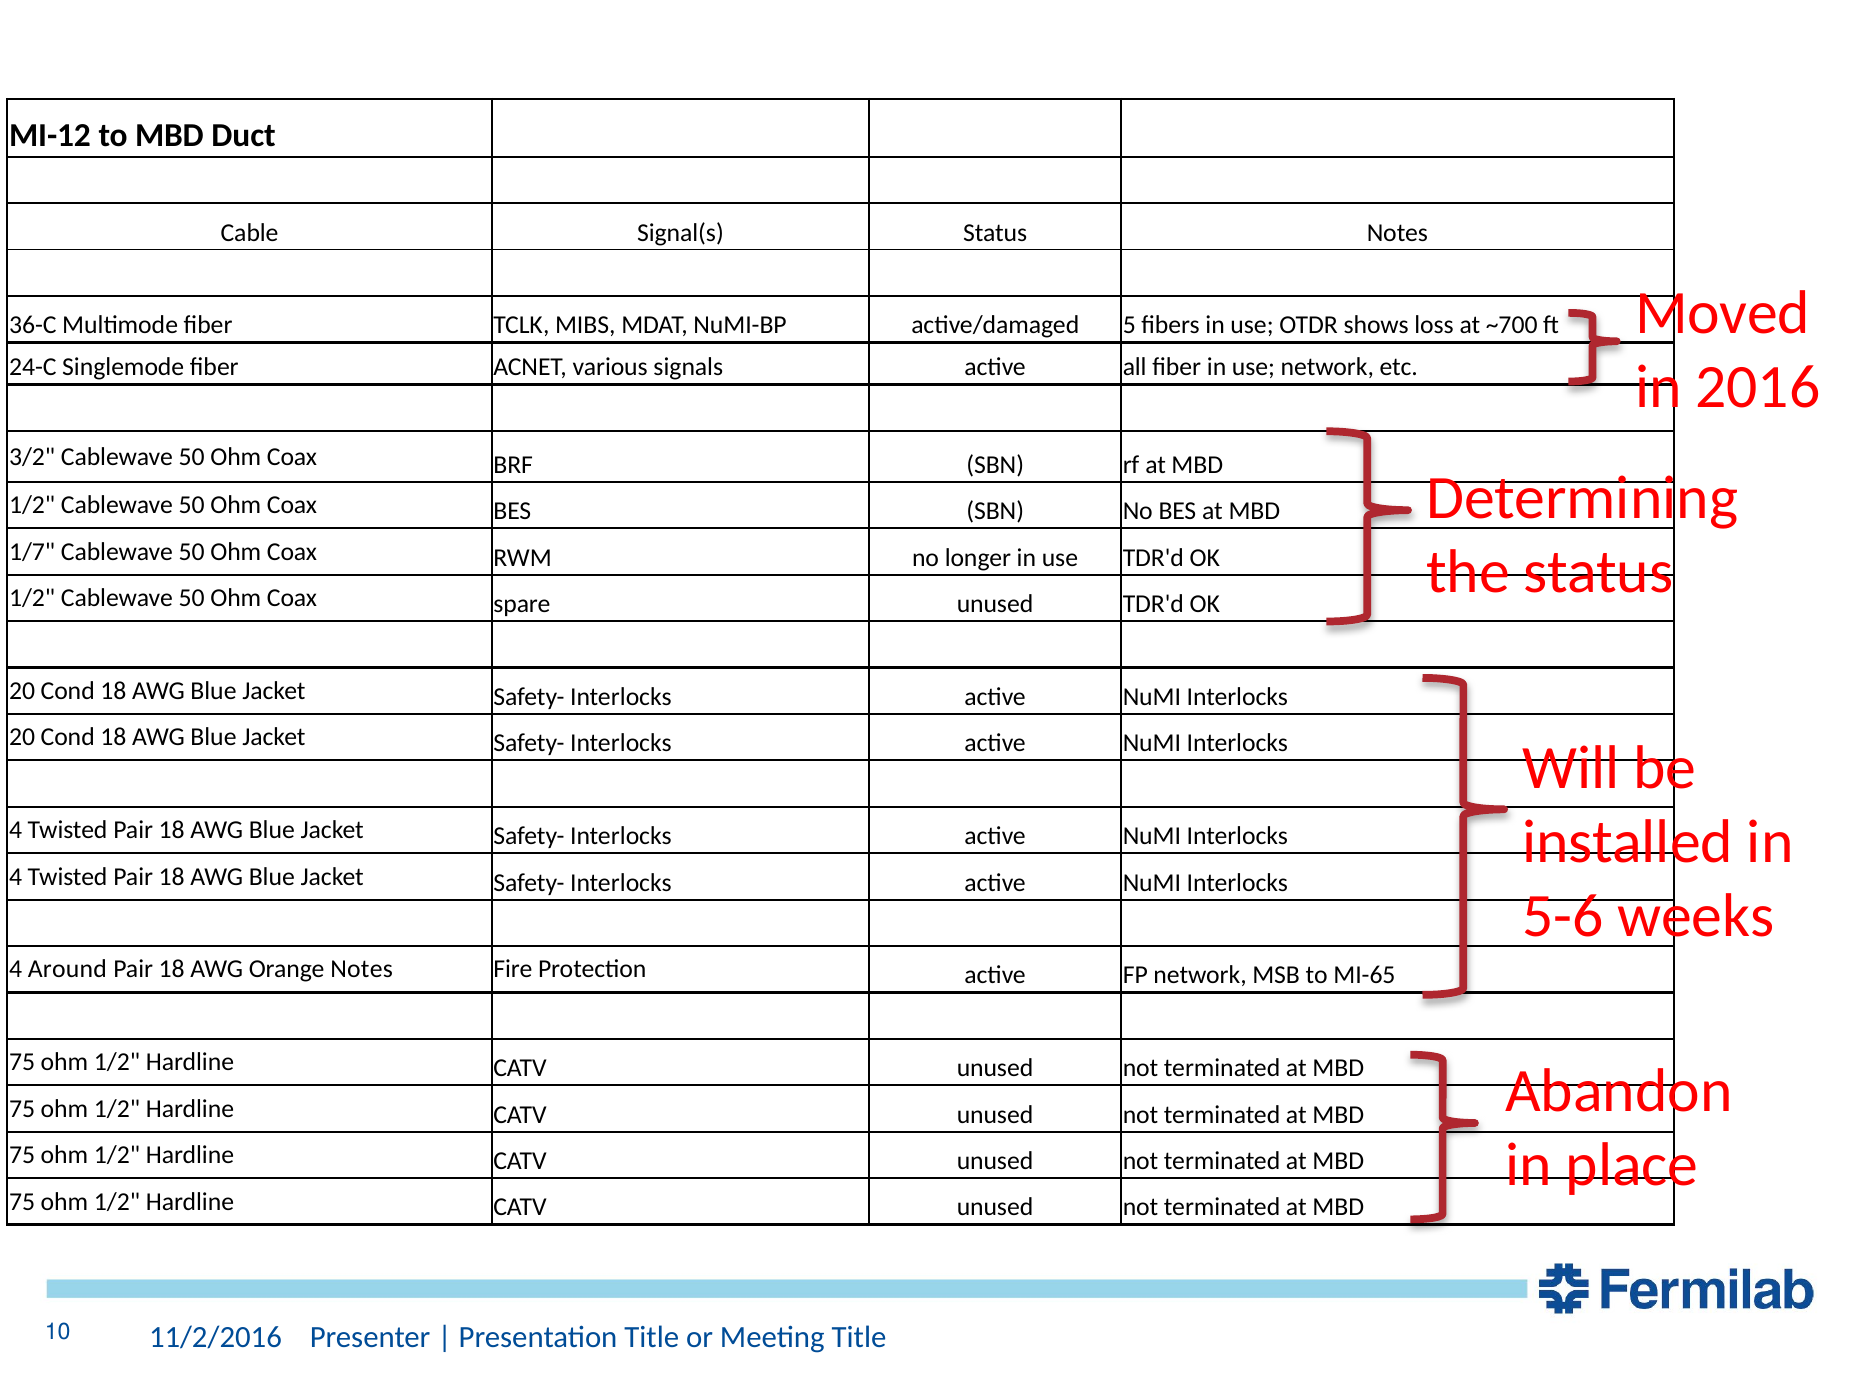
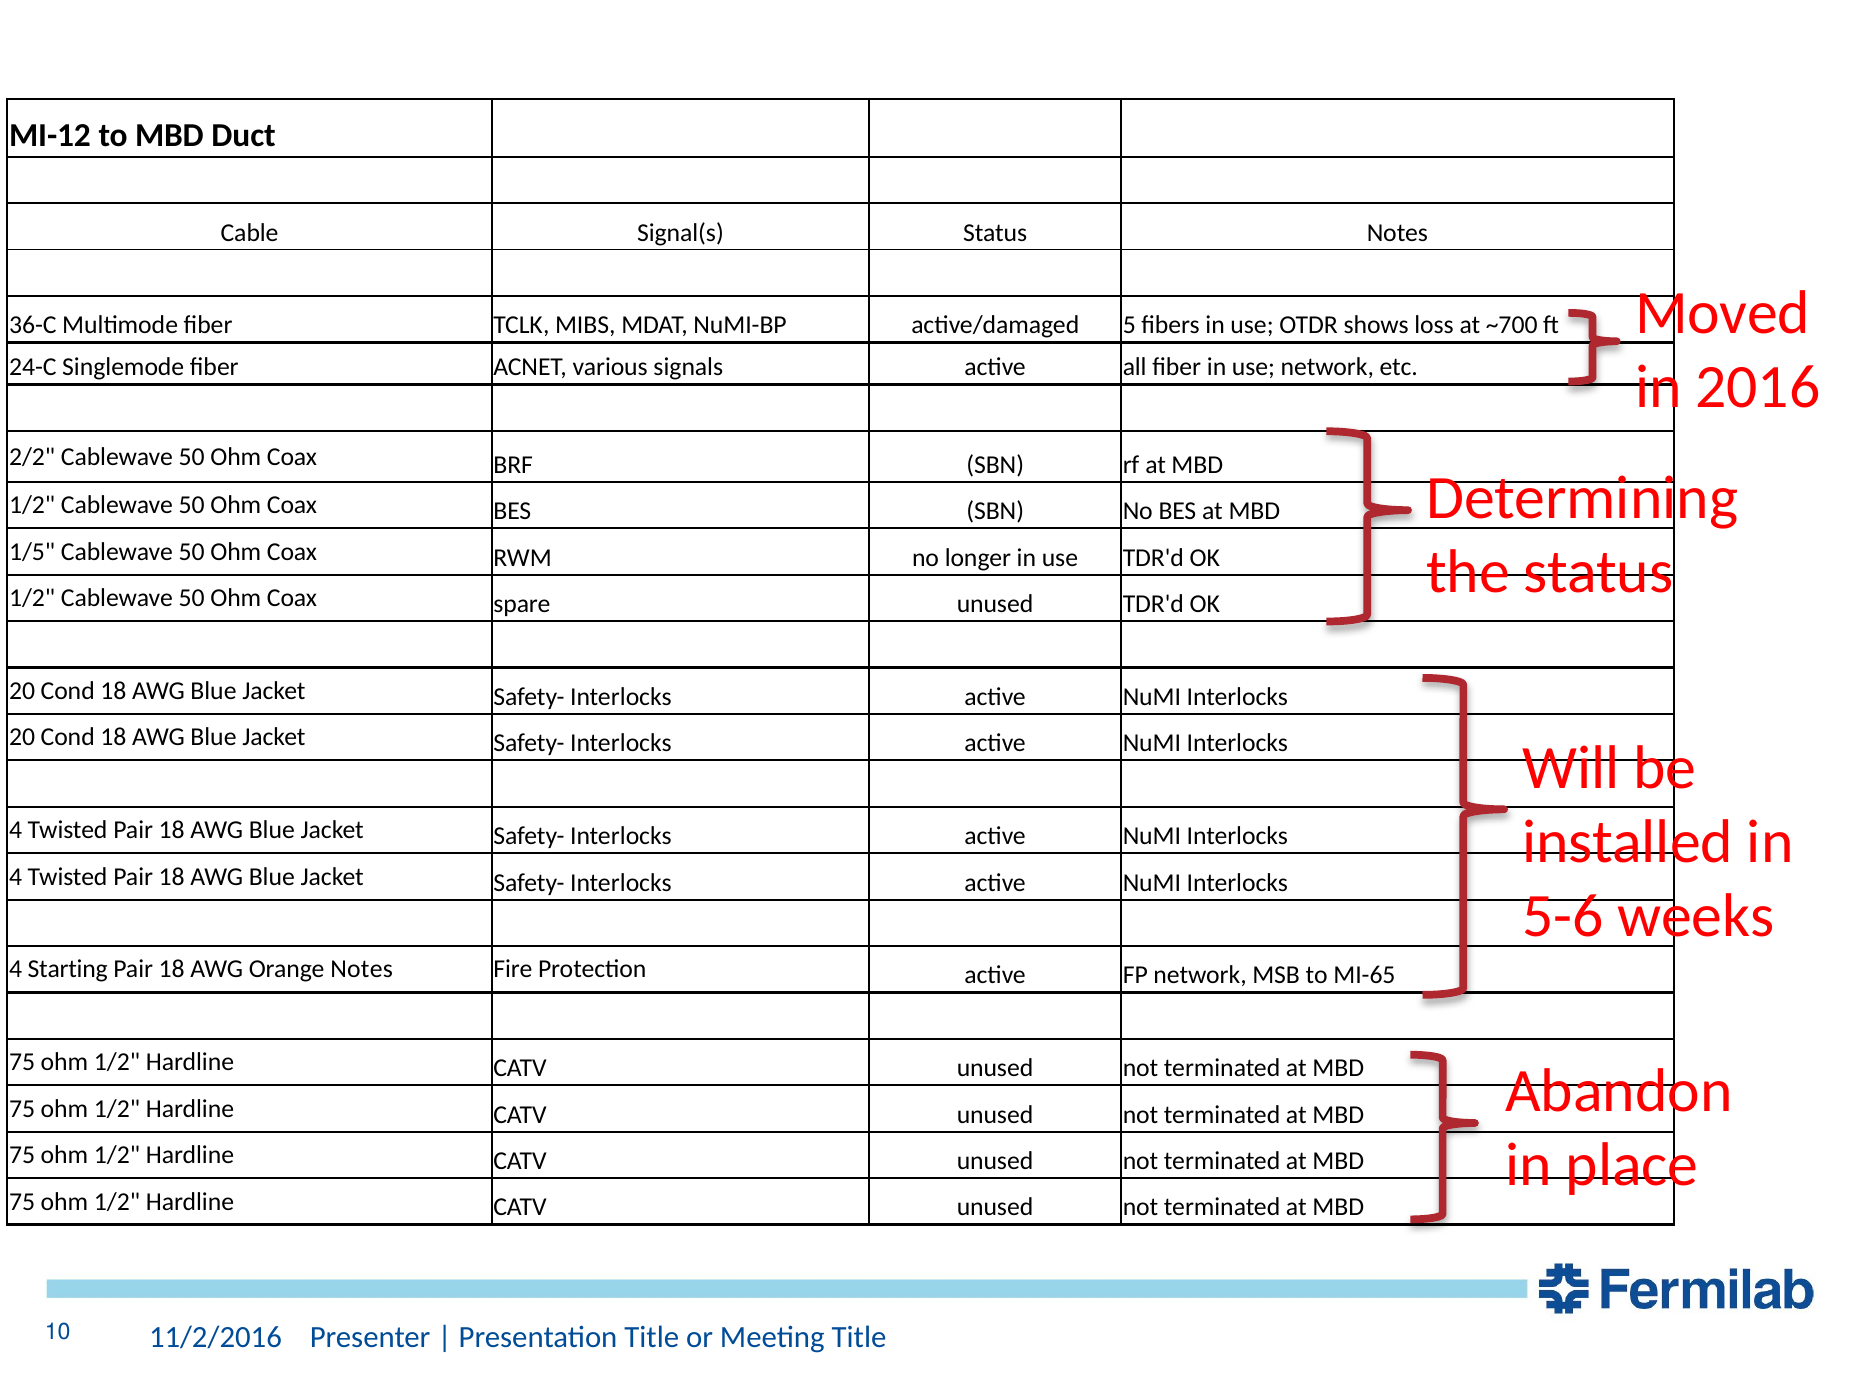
3/2: 3/2 -> 2/2
1/7: 1/7 -> 1/5
Around: Around -> Starting
